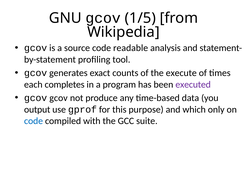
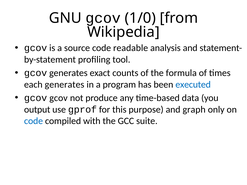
1/5: 1/5 -> 1/0
execute: execute -> formula
each completes: completes -> generates
executed colour: purple -> blue
which: which -> graph
